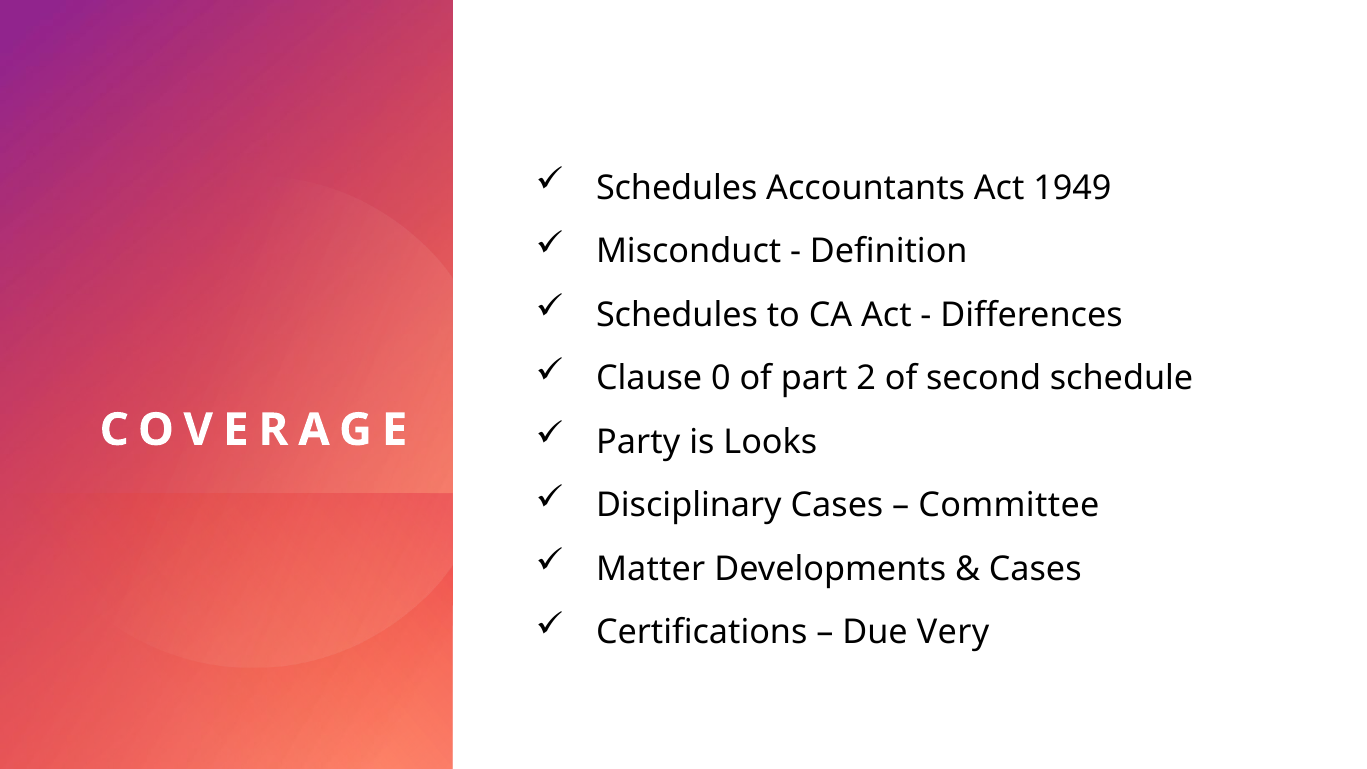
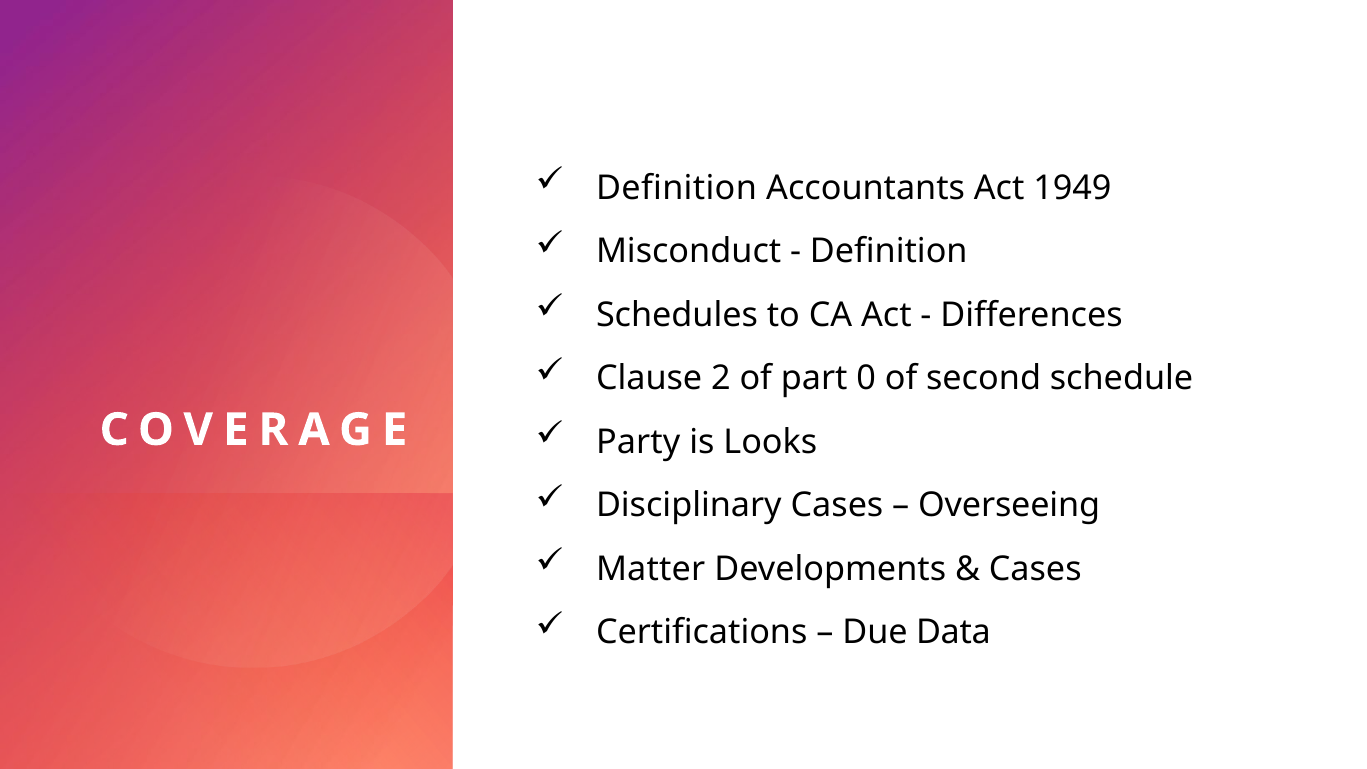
Schedules at (677, 188): Schedules -> Definition
Clause 0: 0 -> 2
part 2: 2 -> 0
Committee: Committee -> Overseeing
Very: Very -> Data
